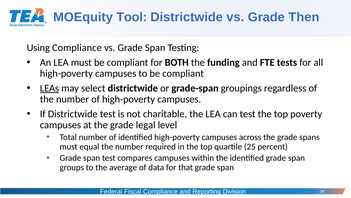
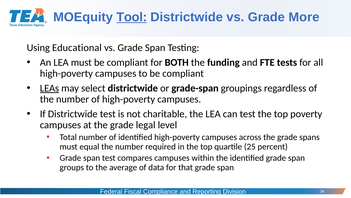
Tool underline: none -> present
Then: Then -> More
Using Compliance: Compliance -> Educational
